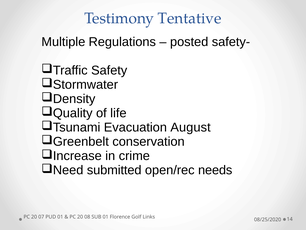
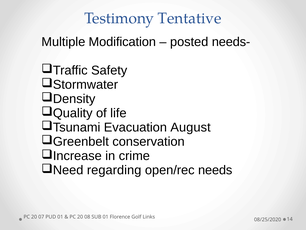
Regulations: Regulations -> Modification
safety-: safety- -> needs-
submitted: submitted -> regarding
